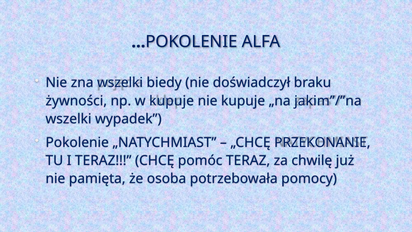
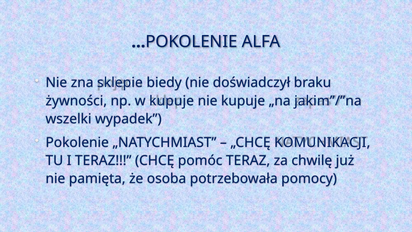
zna wszelki: wszelki -> sklepie
PRZEKONANIE: PRZEKONANIE -> KOMUNIKACJI
